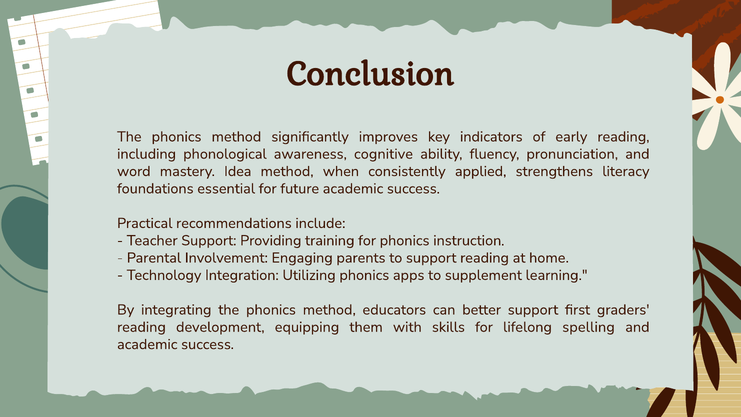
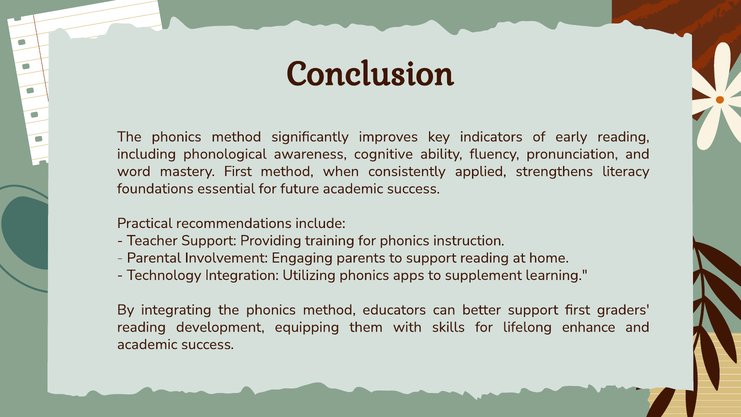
mastery Idea: Idea -> First
spelling: spelling -> enhance
